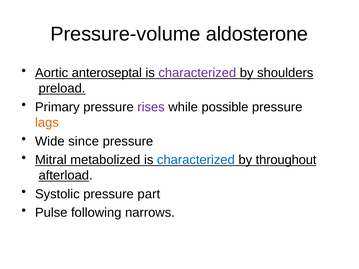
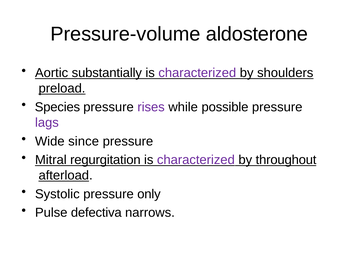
anteroseptal: anteroseptal -> substantially
Primary: Primary -> Species
lags colour: orange -> purple
metabolized: metabolized -> regurgitation
characterized at (196, 160) colour: blue -> purple
part: part -> only
following: following -> defectiva
